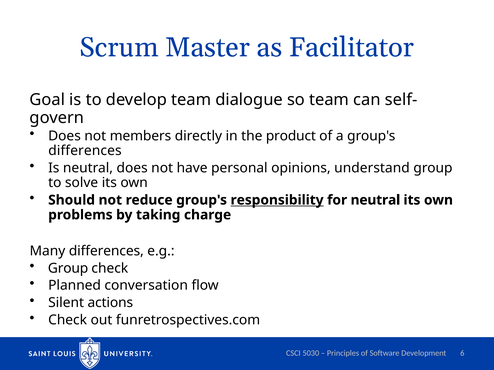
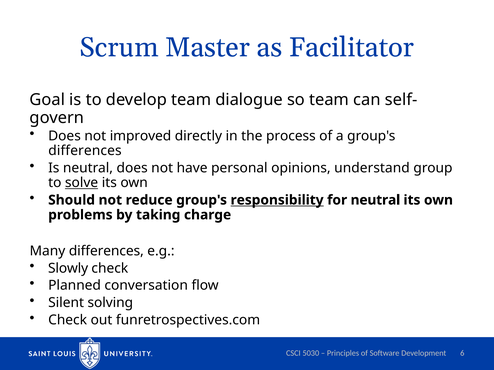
members: members -> improved
product: product -> process
solve underline: none -> present
Group at (68, 269): Group -> Slowly
actions: actions -> solving
